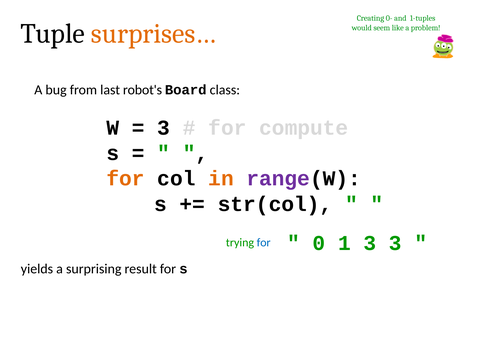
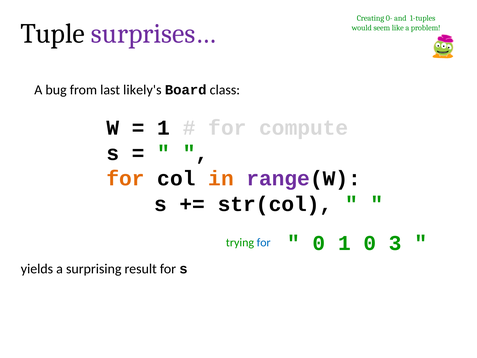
surprises… colour: orange -> purple
robot's: robot's -> likely's
3 at (164, 128): 3 -> 1
1 3: 3 -> 0
